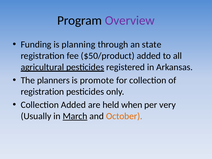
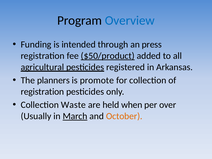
Overview colour: purple -> blue
planning: planning -> intended
state: state -> press
$50/product underline: none -> present
Collection Added: Added -> Waste
very: very -> over
